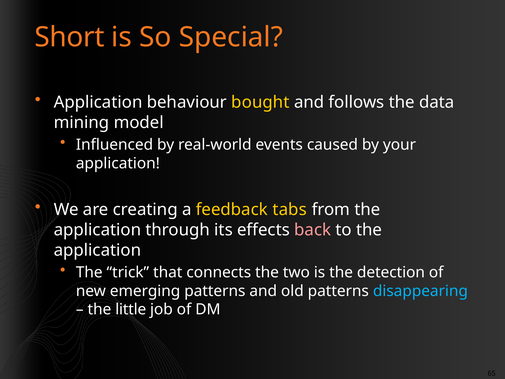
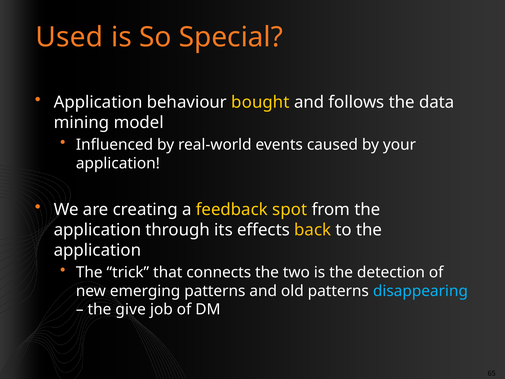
Short: Short -> Used
tabs: tabs -> spot
back colour: pink -> yellow
little: little -> give
